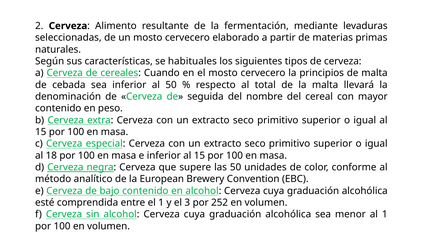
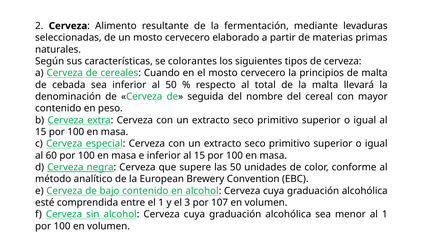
habituales: habituales -> colorantes
18: 18 -> 60
252: 252 -> 107
